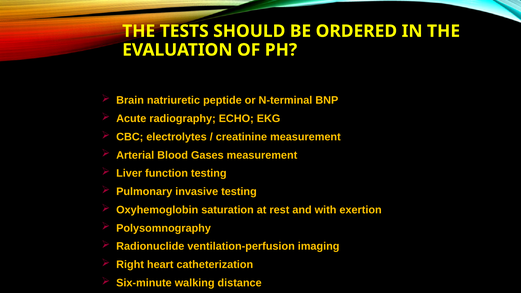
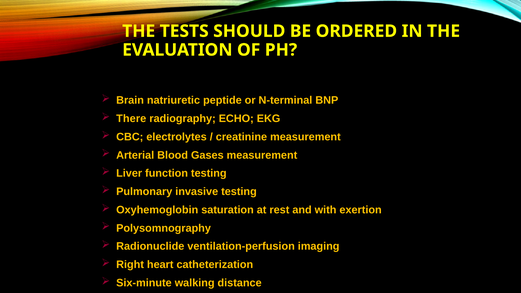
Acute: Acute -> There
